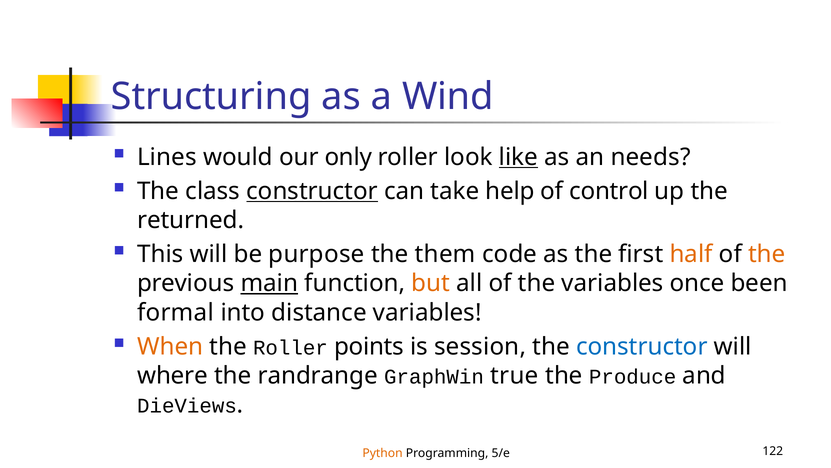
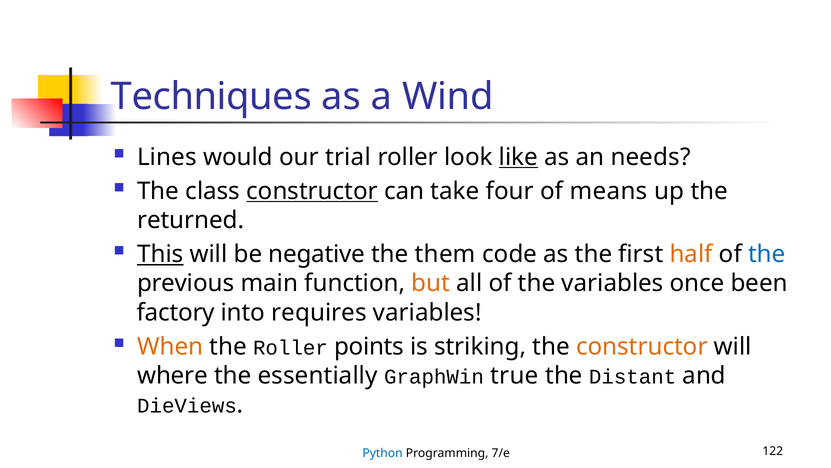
Structuring: Structuring -> Techniques
only: only -> trial
help: help -> four
control: control -> means
This underline: none -> present
purpose: purpose -> negative
the at (767, 254) colour: orange -> blue
main underline: present -> none
formal: formal -> factory
distance: distance -> requires
session: session -> striking
constructor at (642, 346) colour: blue -> orange
randrange: randrange -> essentially
Produce: Produce -> Distant
Python colour: orange -> blue
5/e: 5/e -> 7/e
